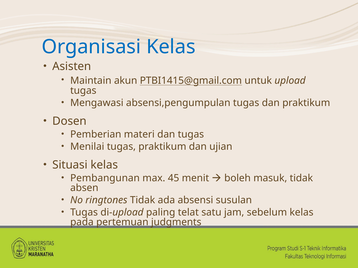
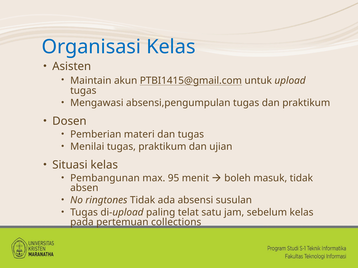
45: 45 -> 95
judgments: judgments -> collections
